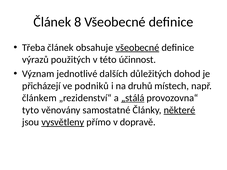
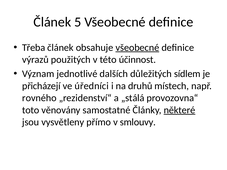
8: 8 -> 5
dohod: dohod -> sídlem
podniků: podniků -> úředníci
článkem: článkem -> rovného
„stálá underline: present -> none
tyto: tyto -> toto
vysvětleny underline: present -> none
dopravě: dopravě -> smlouvy
